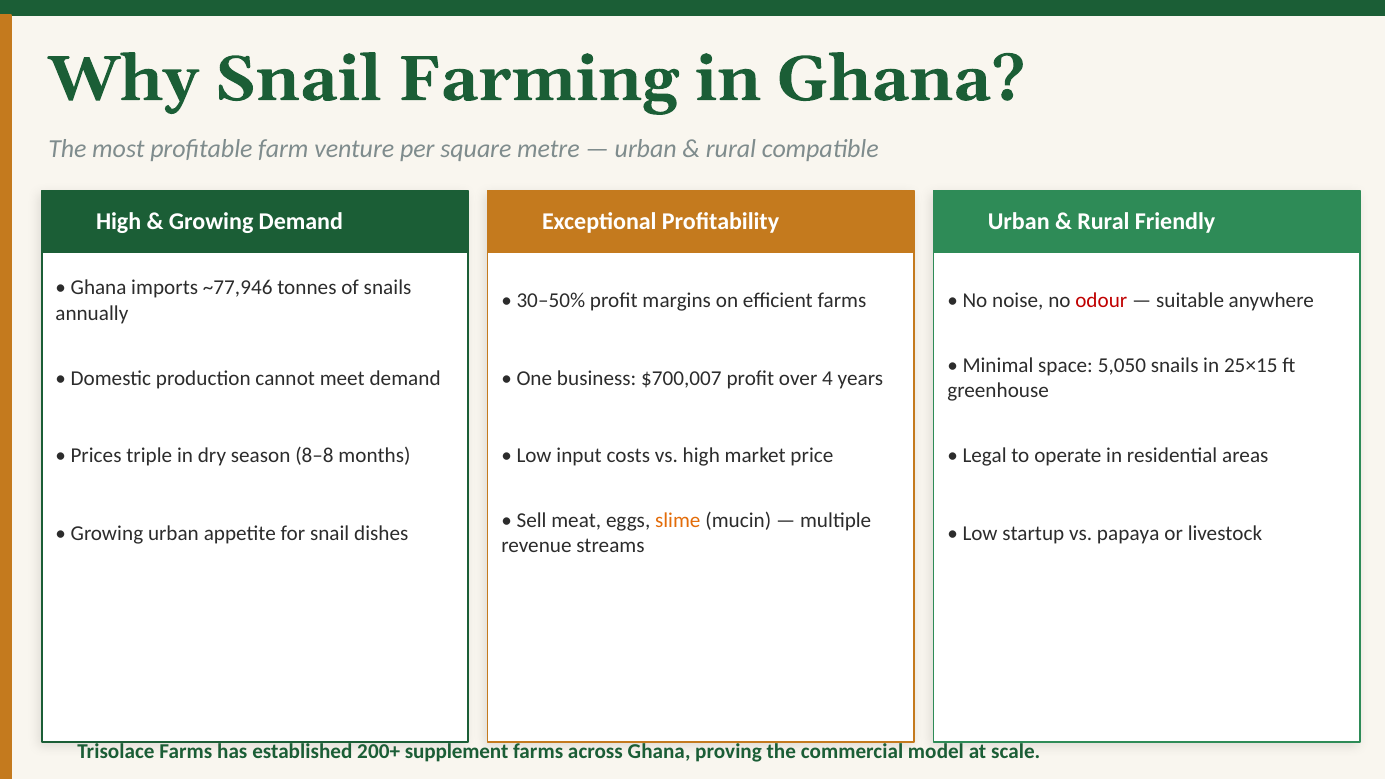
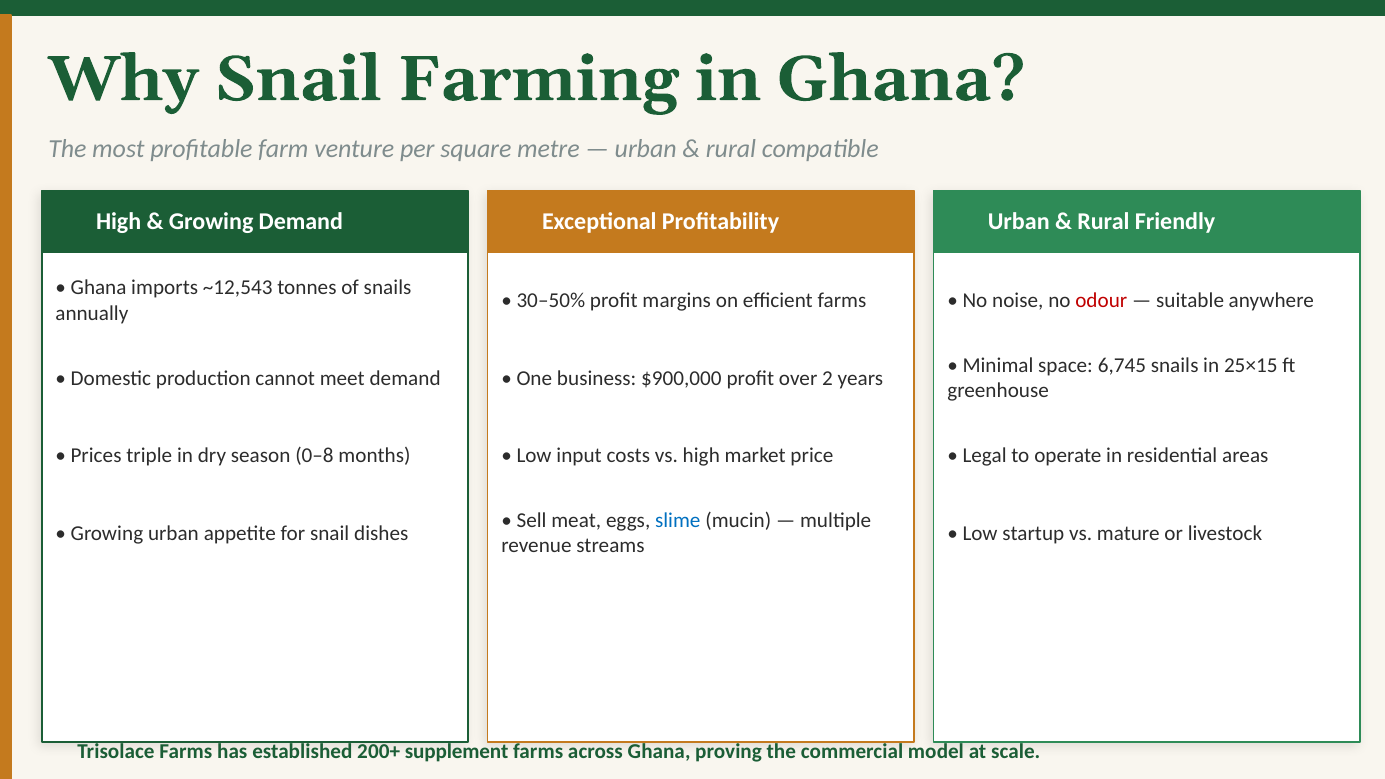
~77,946: ~77,946 -> ~12,543
5,050: 5,050 -> 6,745
$700,007: $700,007 -> $900,000
4: 4 -> 2
8–8: 8–8 -> 0–8
slime colour: orange -> blue
papaya: papaya -> mature
